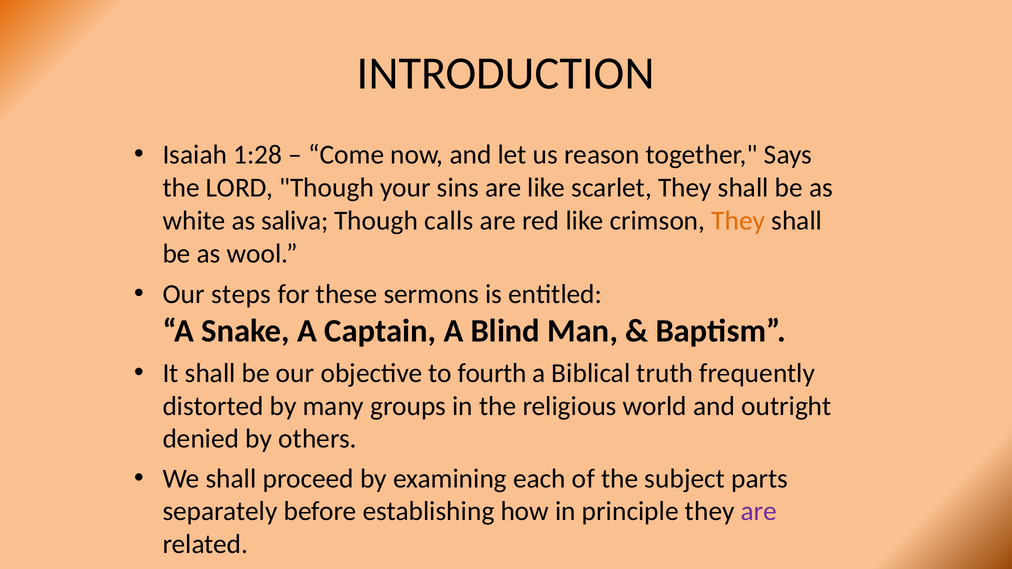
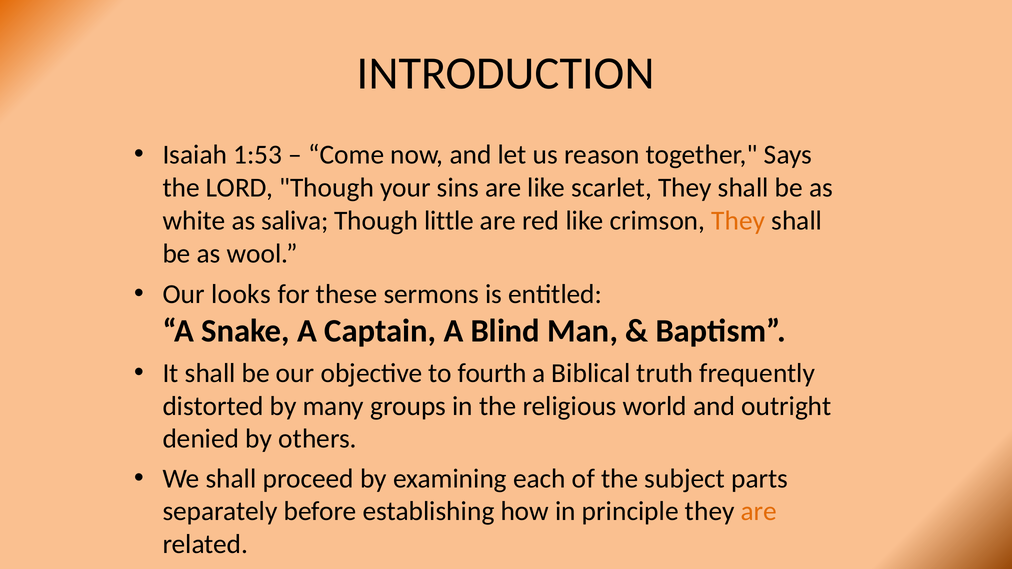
1:28: 1:28 -> 1:53
calls: calls -> little
steps: steps -> looks
are at (759, 512) colour: purple -> orange
